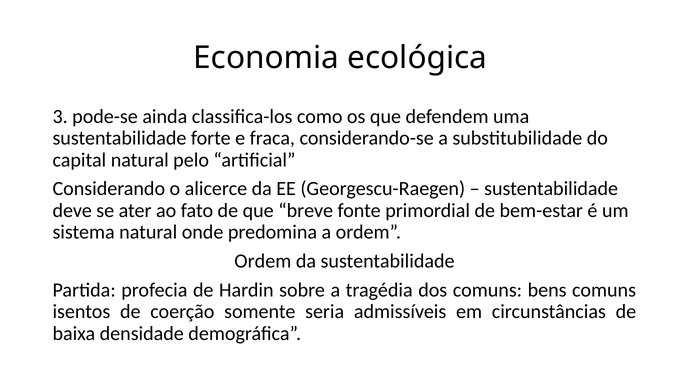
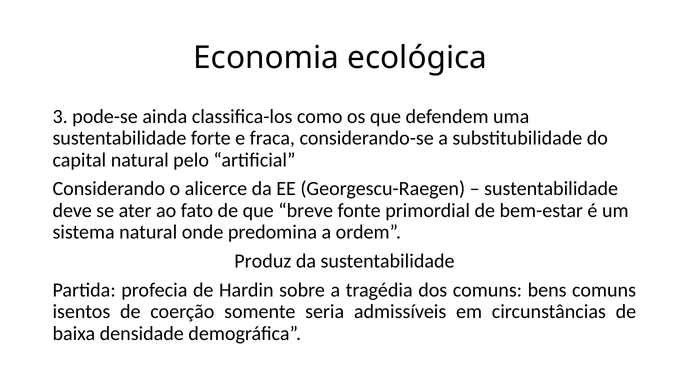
Ordem at (263, 261): Ordem -> Produz
